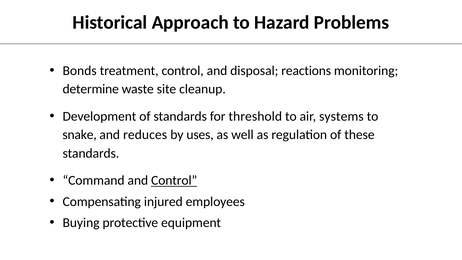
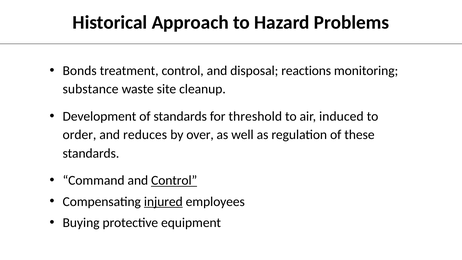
determine: determine -> substance
systems: systems -> induced
snake: snake -> order
uses: uses -> over
injured underline: none -> present
